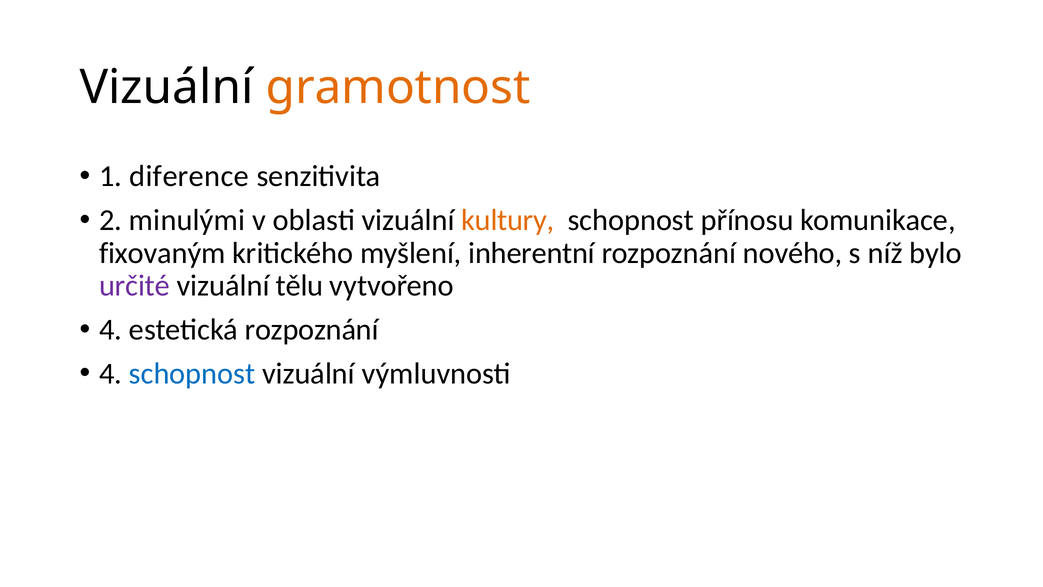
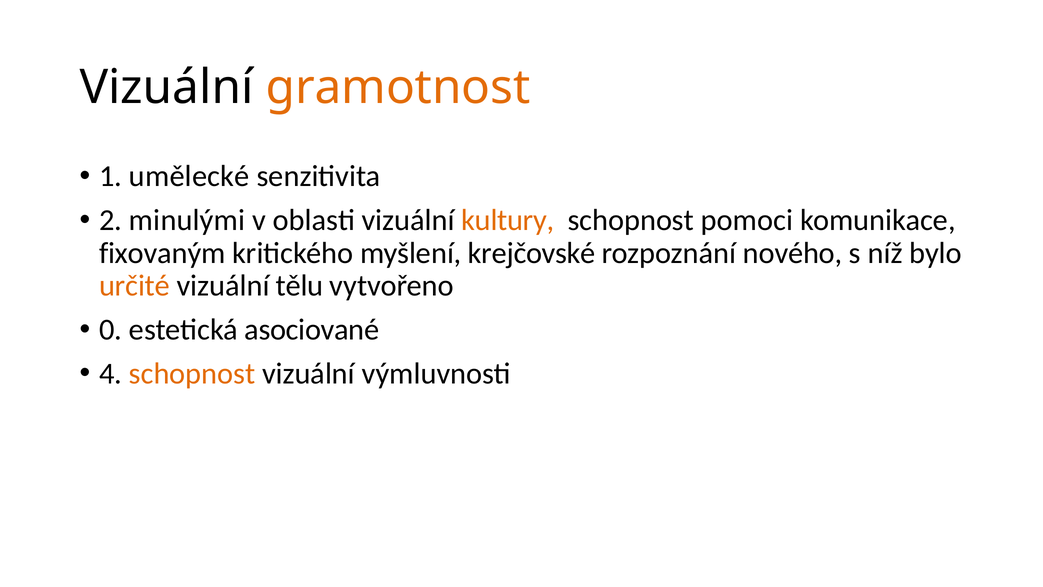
diference: diference -> umělecké
přínosu: přínosu -> pomoci
inherentní: inherentní -> krejčovské
určité colour: purple -> orange
4 at (111, 330): 4 -> 0
estetická rozpoznání: rozpoznání -> asociované
schopnost at (192, 373) colour: blue -> orange
